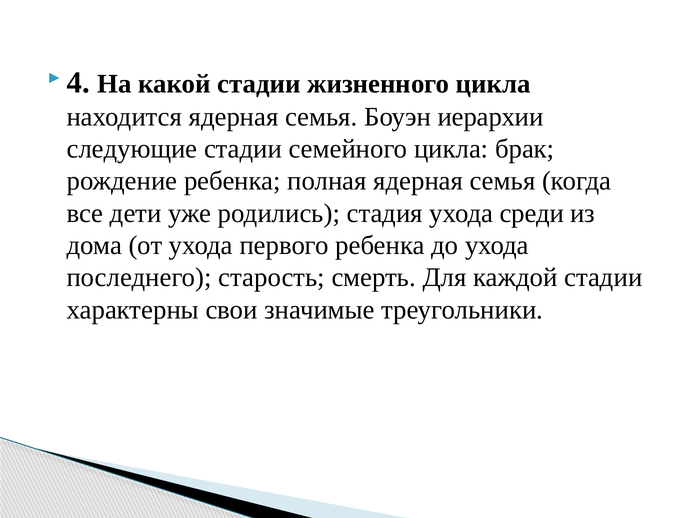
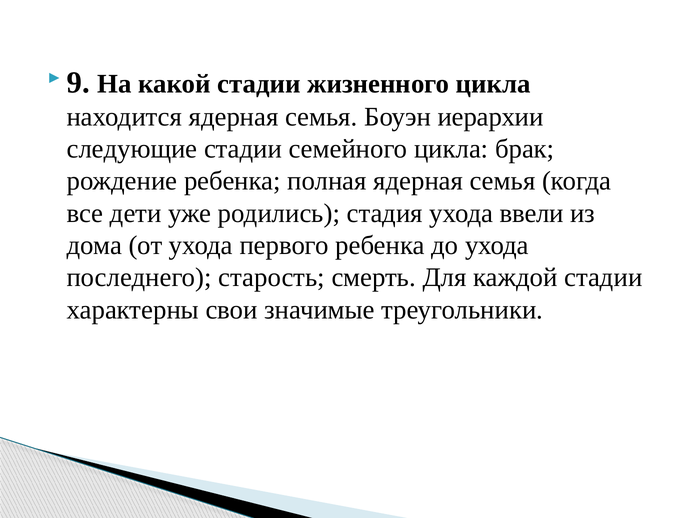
4: 4 -> 9
среди: среди -> ввели
